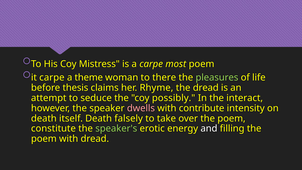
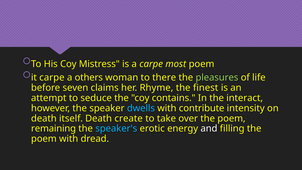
theme: theme -> others
thesis: thesis -> seven
the dread: dread -> finest
possibly: possibly -> contains
dwells colour: pink -> light blue
falsely: falsely -> create
constitute: constitute -> remaining
speaker's colour: light green -> light blue
